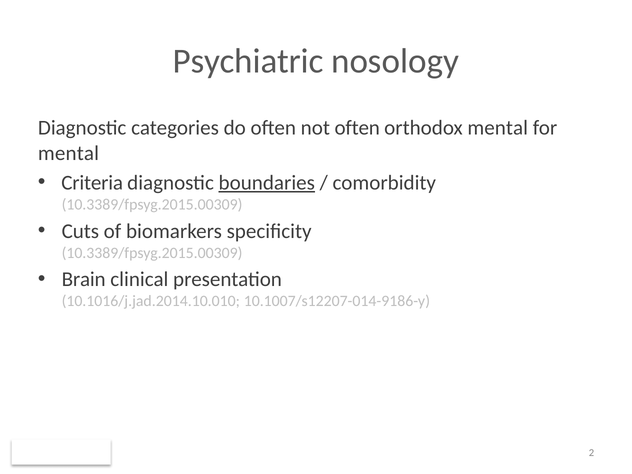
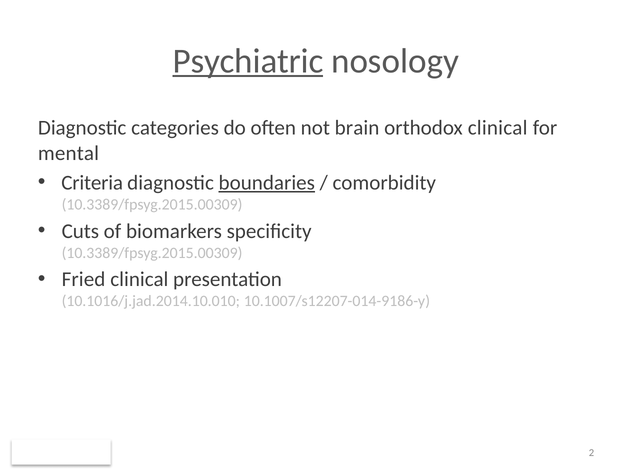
Psychiatric underline: none -> present
not often: often -> brain
orthodox mental: mental -> clinical
Brain: Brain -> Fried
